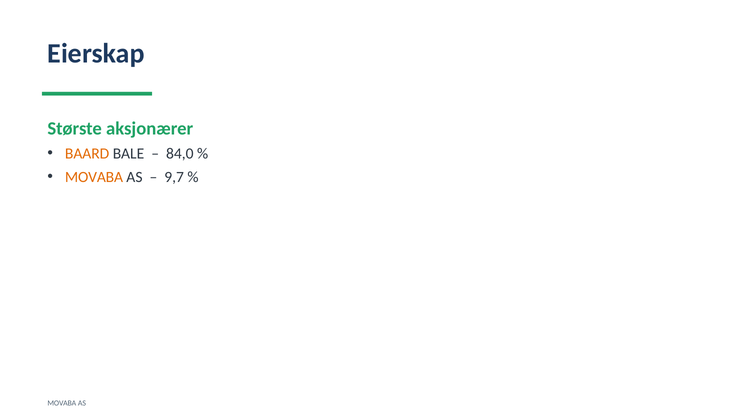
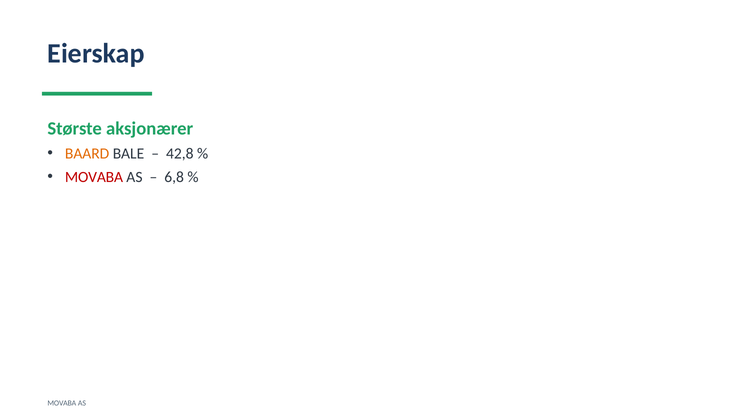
84,0: 84,0 -> 42,8
MOVABA at (94, 177) colour: orange -> red
9,7: 9,7 -> 6,8
